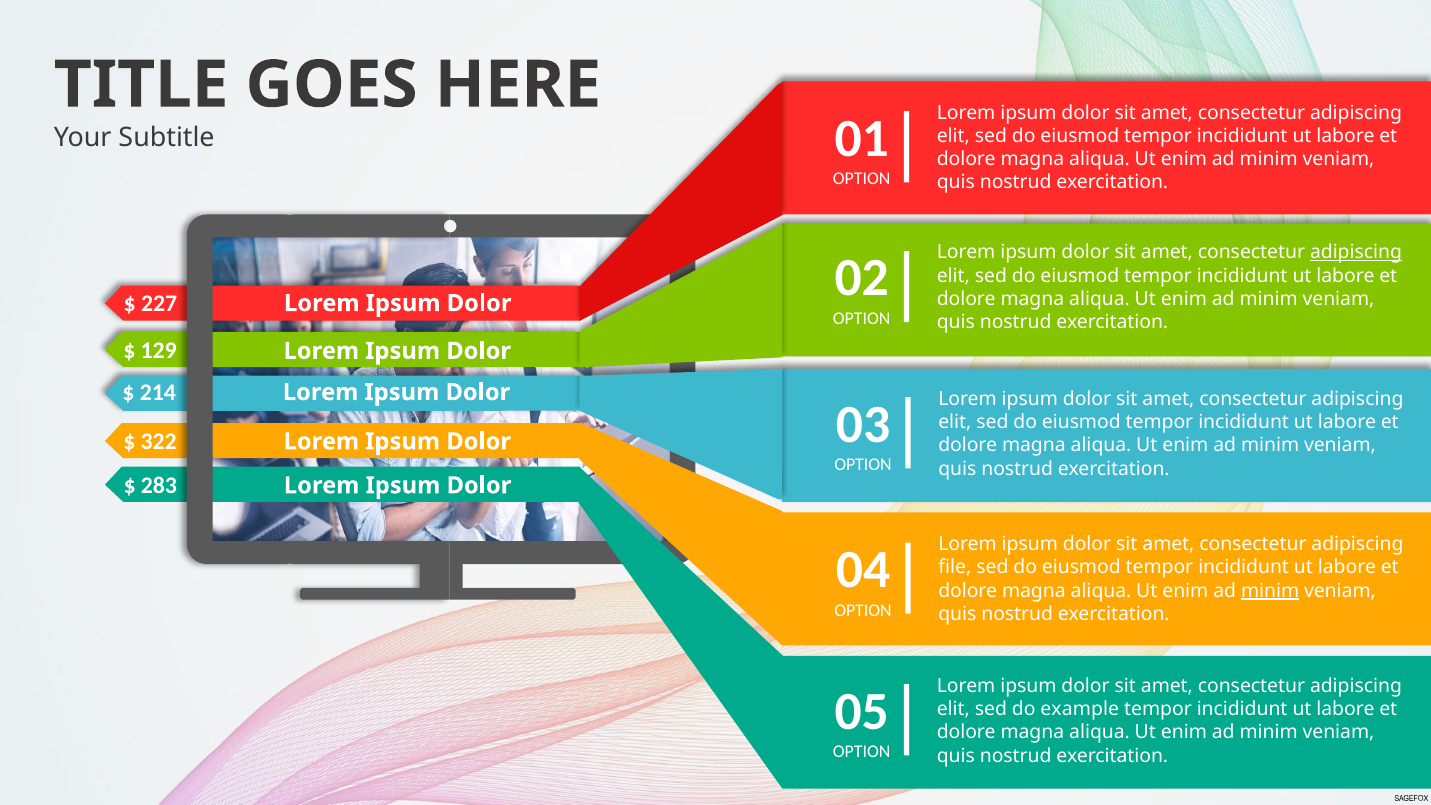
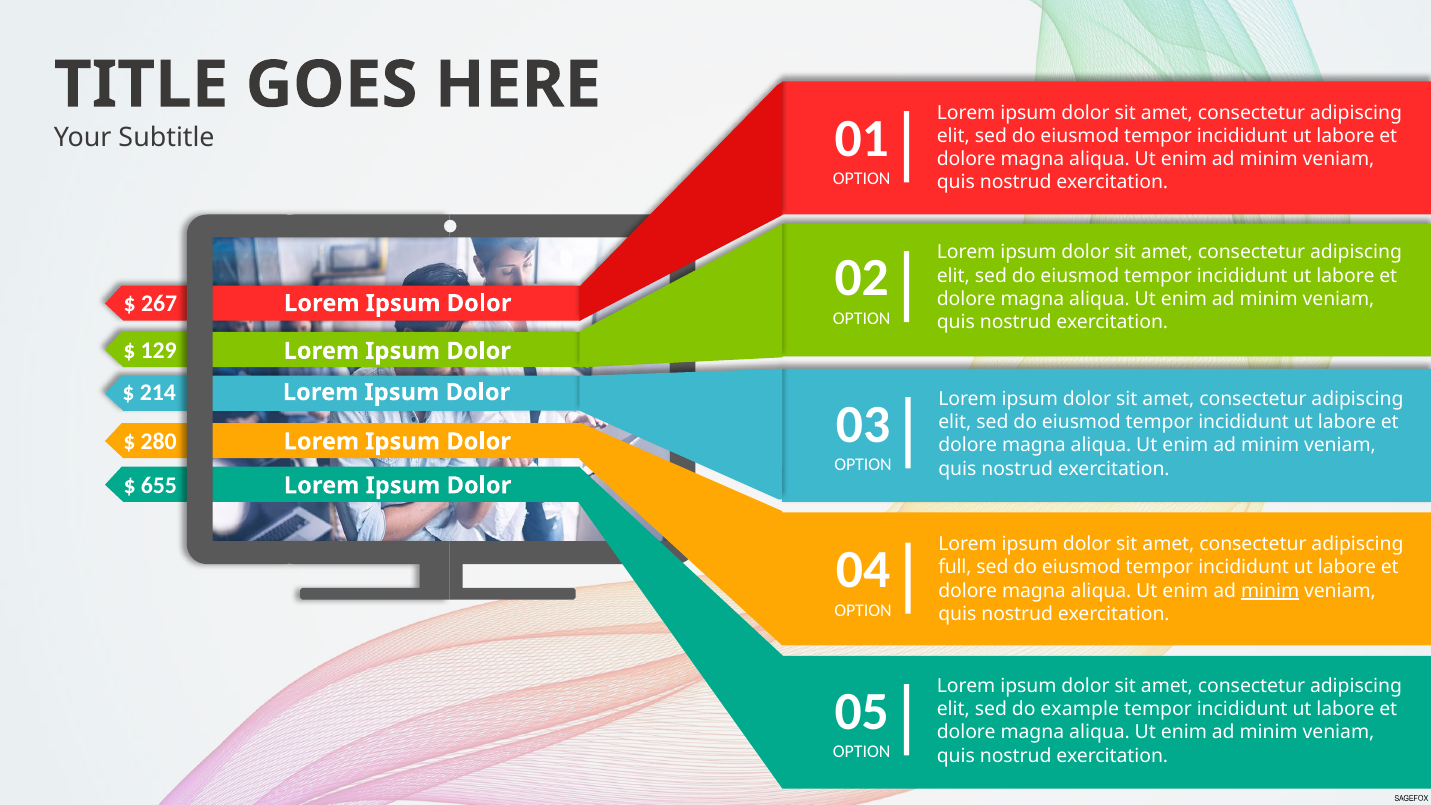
adipiscing at (1356, 253) underline: present -> none
227: 227 -> 267
322: 322 -> 280
283: 283 -> 655
file: file -> full
